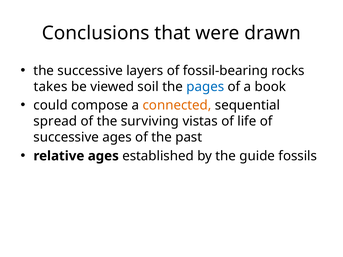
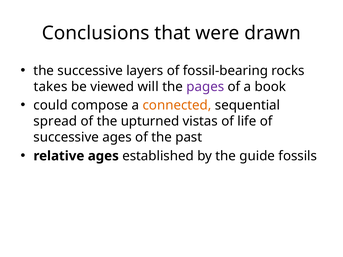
soil: soil -> will
pages colour: blue -> purple
surviving: surviving -> upturned
